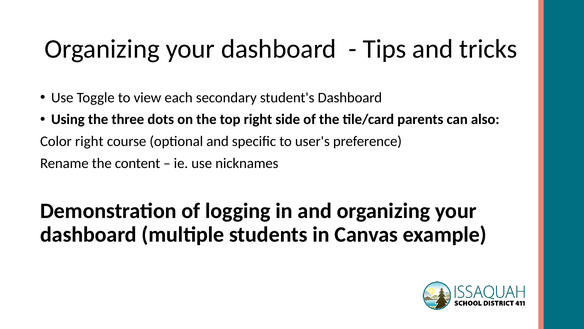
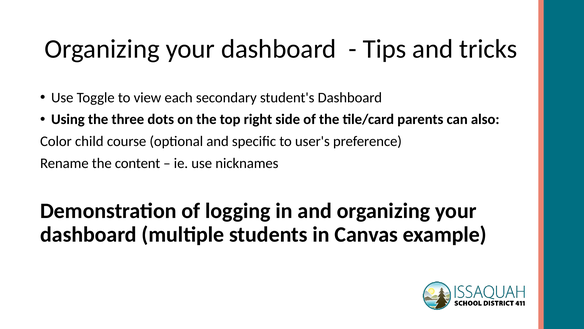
Color right: right -> child
